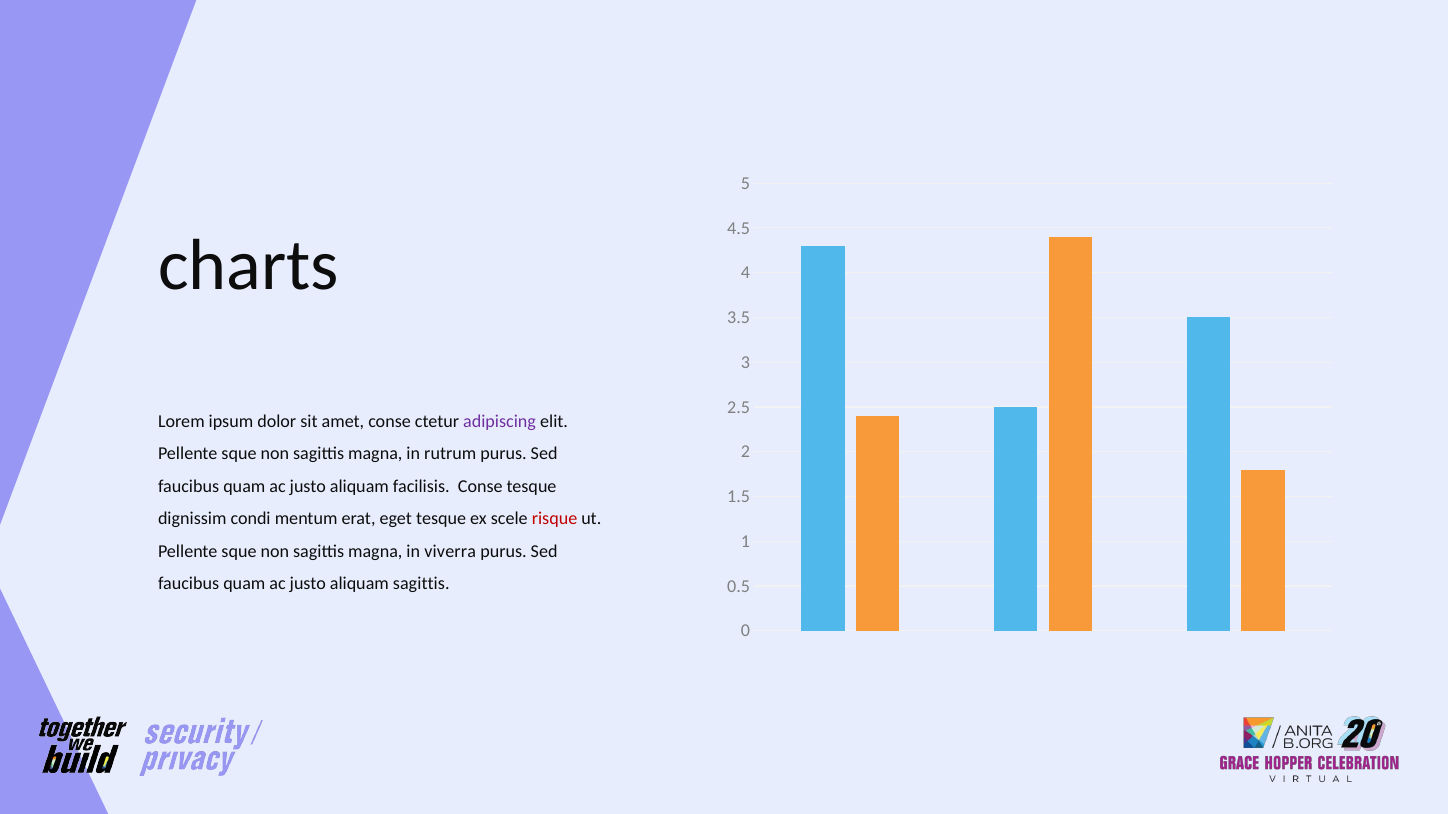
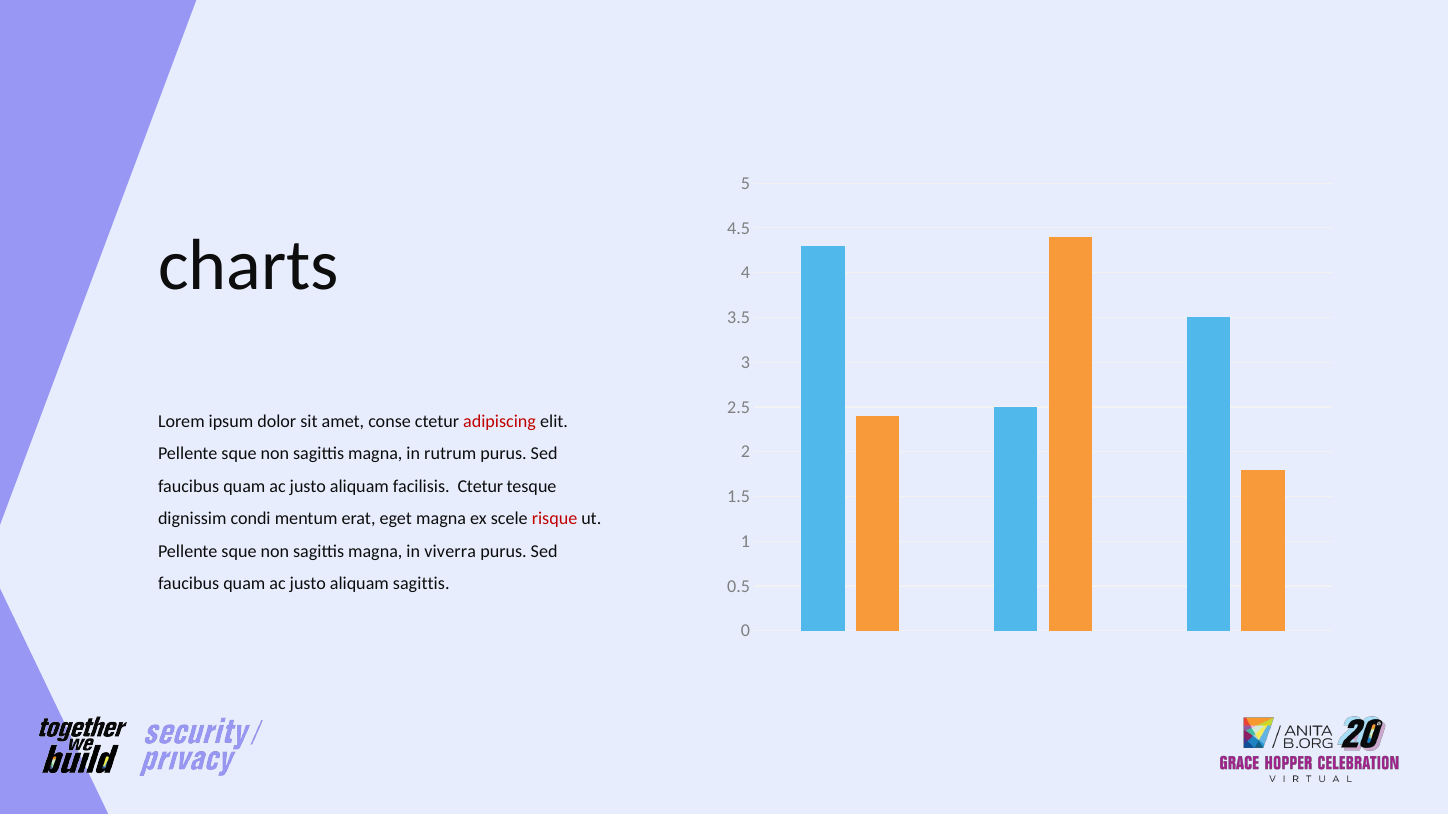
adipiscing colour: purple -> red
facilisis Conse: Conse -> Ctetur
eget tesque: tesque -> magna
